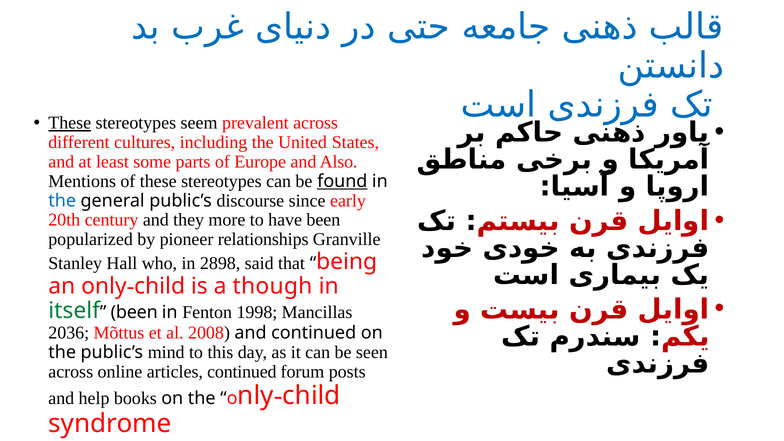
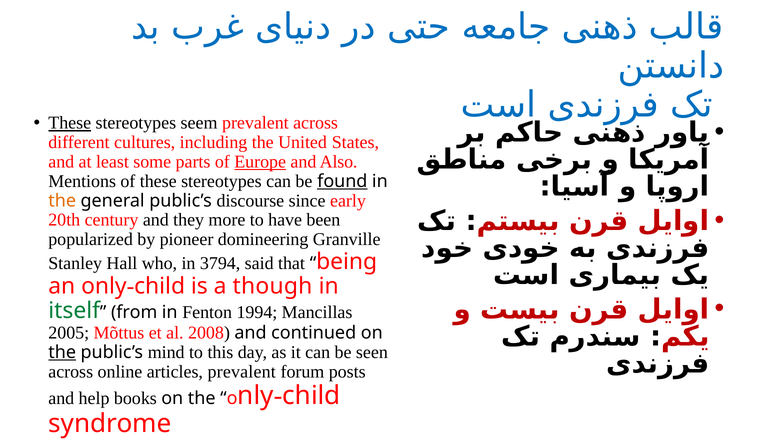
Europe underline: none -> present
the at (62, 201) colour: blue -> orange
relationships: relationships -> domineering
2898: 2898 -> 3794
been at (134, 313): been -> from
1998: 1998 -> 1994
2036: 2036 -> 2005
the at (62, 352) underline: none -> present
articles continued: continued -> prevalent
